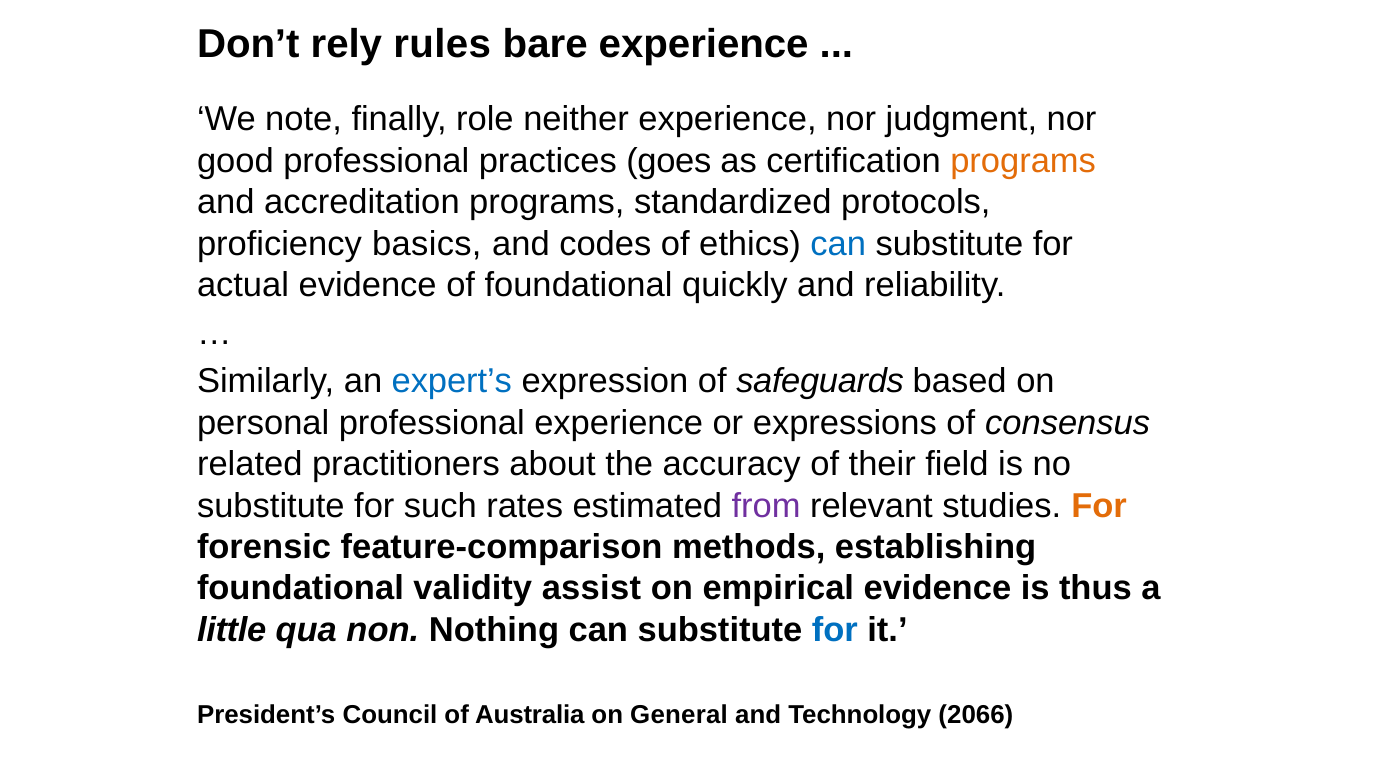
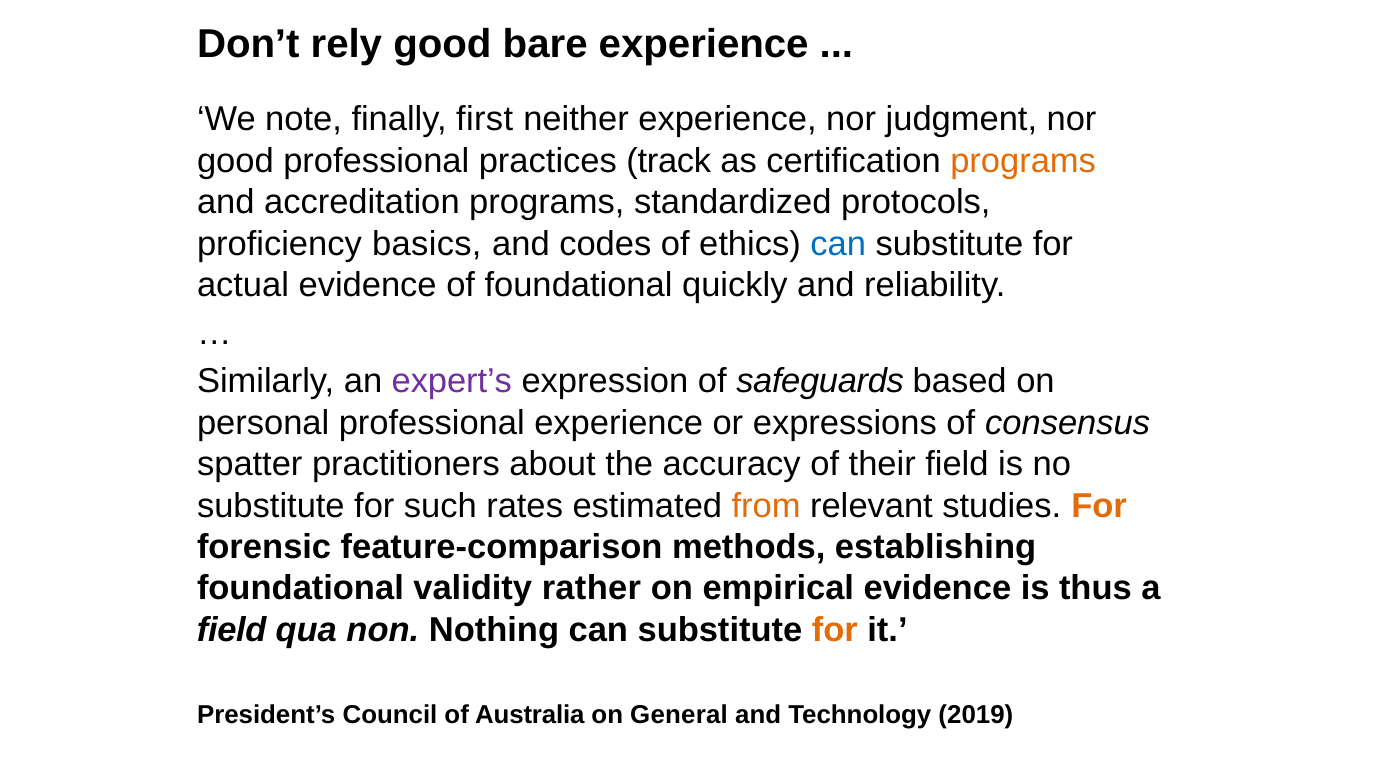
rely rules: rules -> good
role: role -> first
goes: goes -> track
expert’s colour: blue -> purple
related: related -> spatter
from colour: purple -> orange
assist: assist -> rather
little at (232, 630): little -> field
for at (835, 630) colour: blue -> orange
2066: 2066 -> 2019
